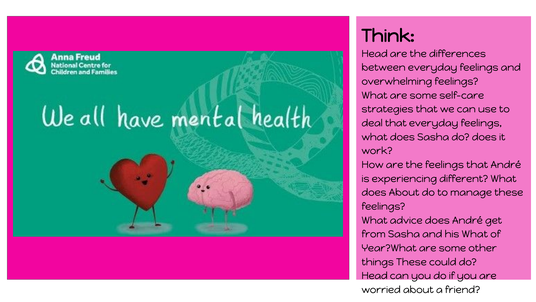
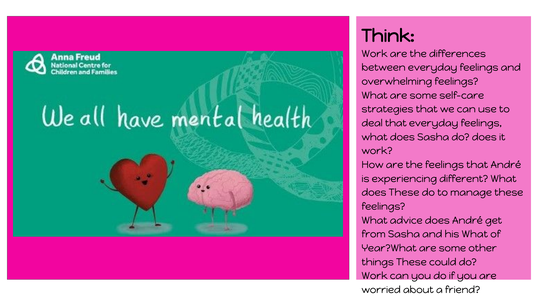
Head at (375, 54): Head -> Work
does About: About -> These
Head at (375, 276): Head -> Work
